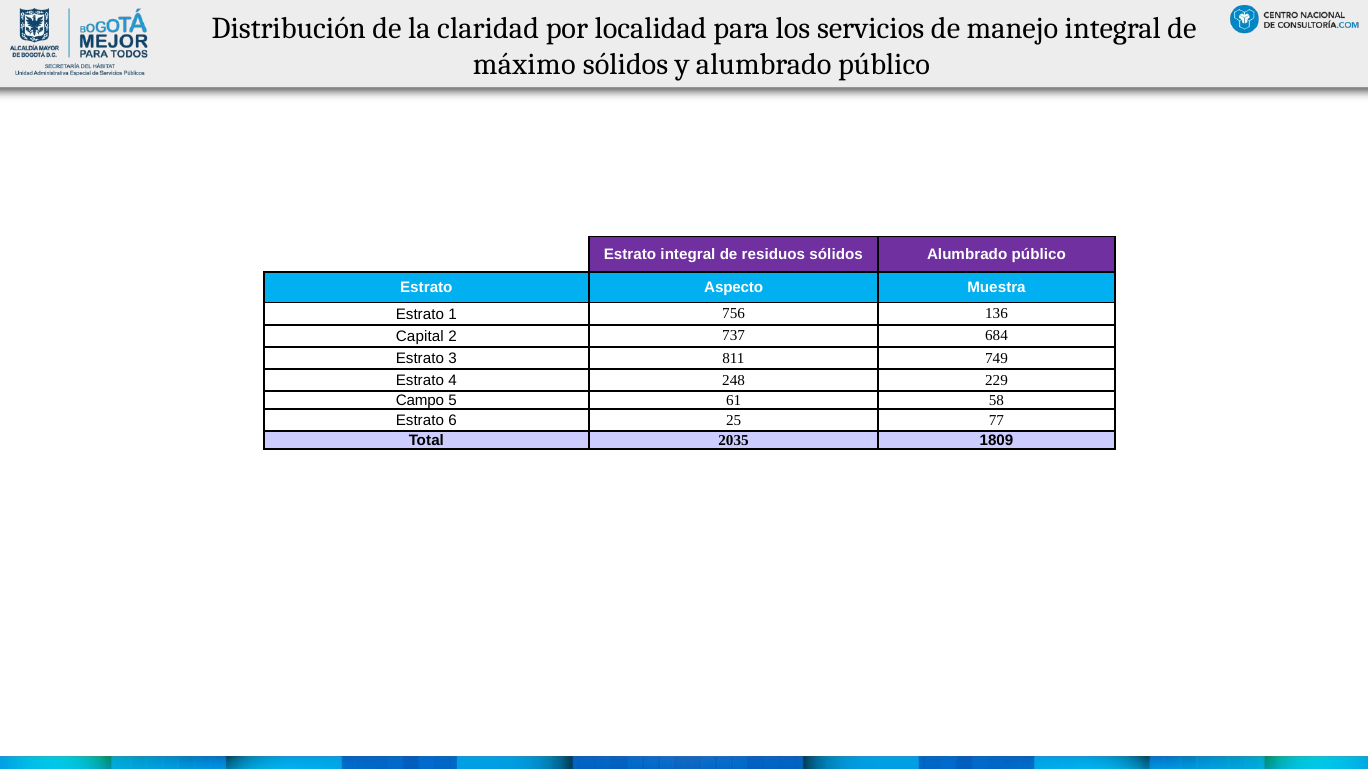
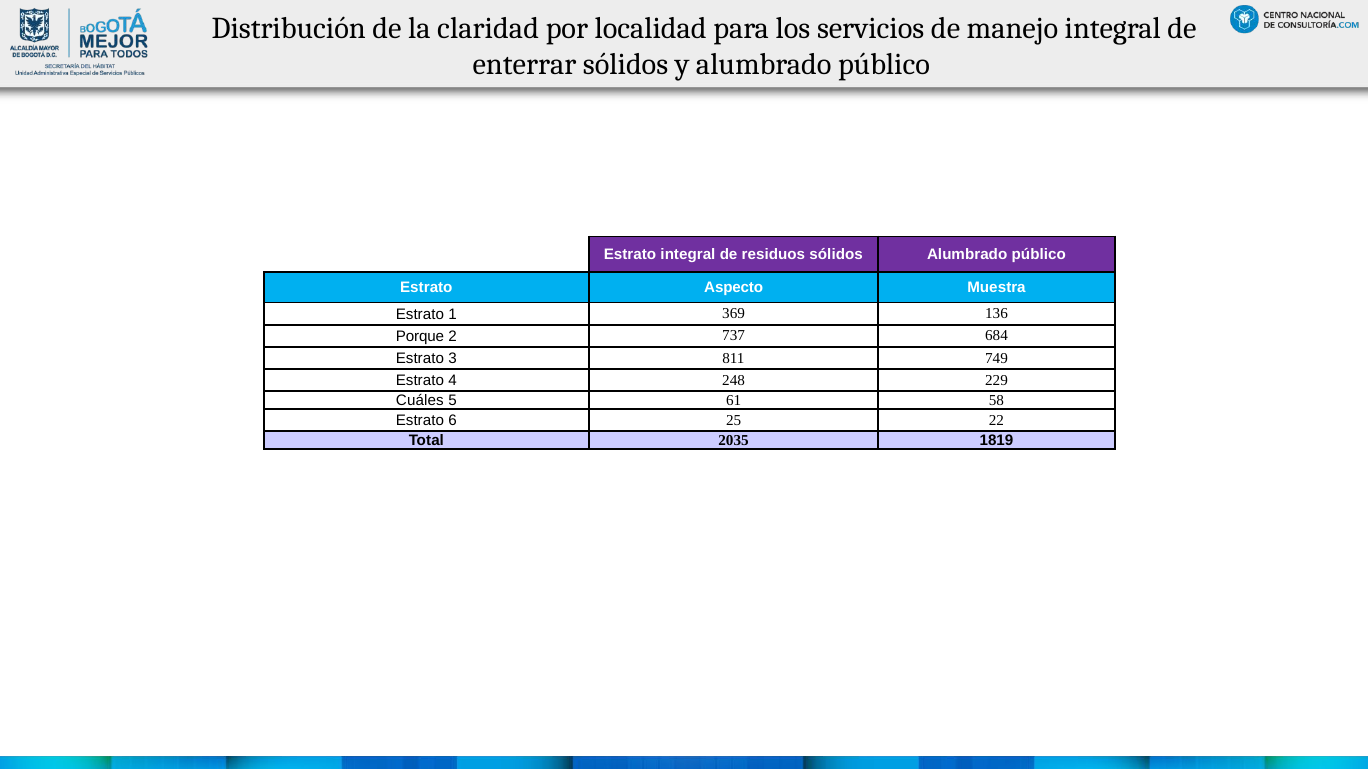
máximo: máximo -> enterrar
756: 756 -> 369
Capital: Capital -> Porque
Campo: Campo -> Cuáles
77: 77 -> 22
1809: 1809 -> 1819
